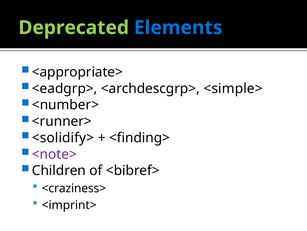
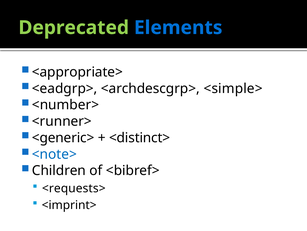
<solidify>: <solidify> -> <generic>
<finding>: <finding> -> <distinct>
<note> colour: purple -> blue
<craziness>: <craziness> -> <requests>
